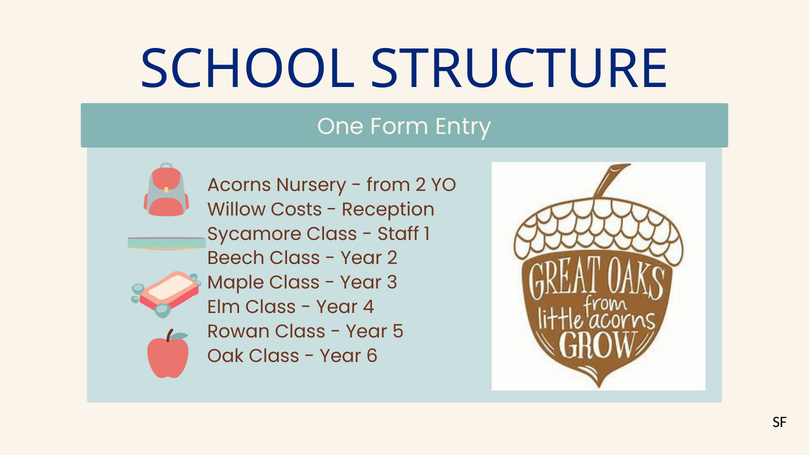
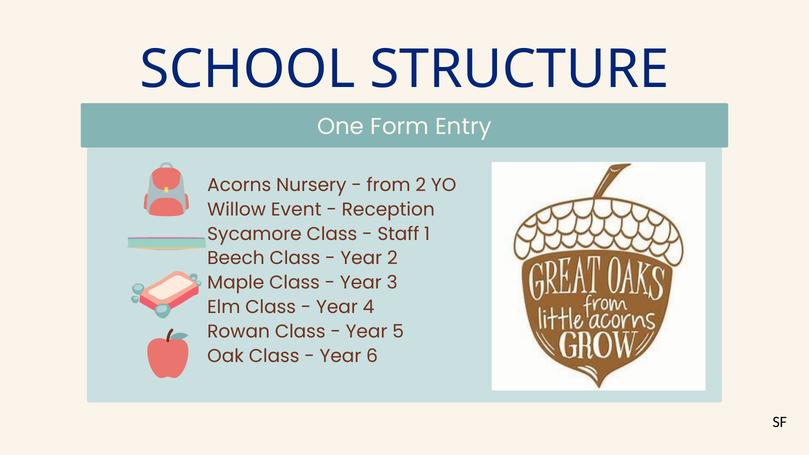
Costs: Costs -> Event
